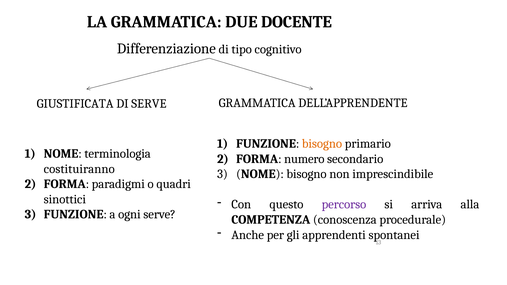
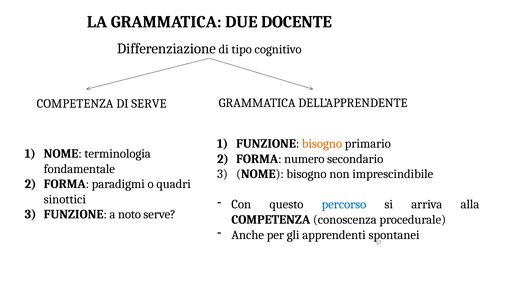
GIUSTIFICATA at (75, 104): GIUSTIFICATA -> COMPETENZA
costituiranno: costituiranno -> fondamentale
percorso colour: purple -> blue
ogni: ogni -> noto
